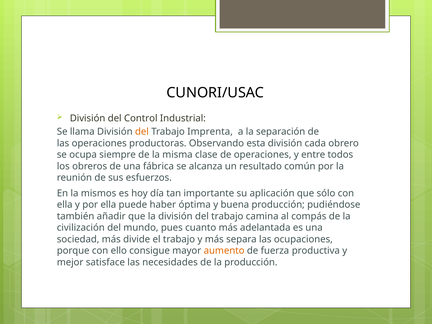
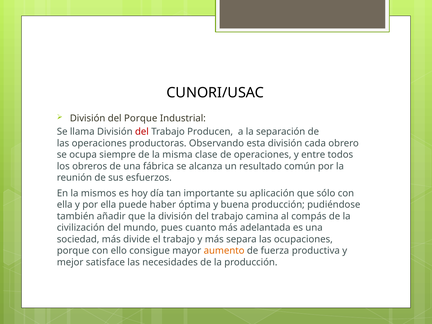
del Control: Control -> Porque
del at (142, 132) colour: orange -> red
Imprenta: Imprenta -> Producen
